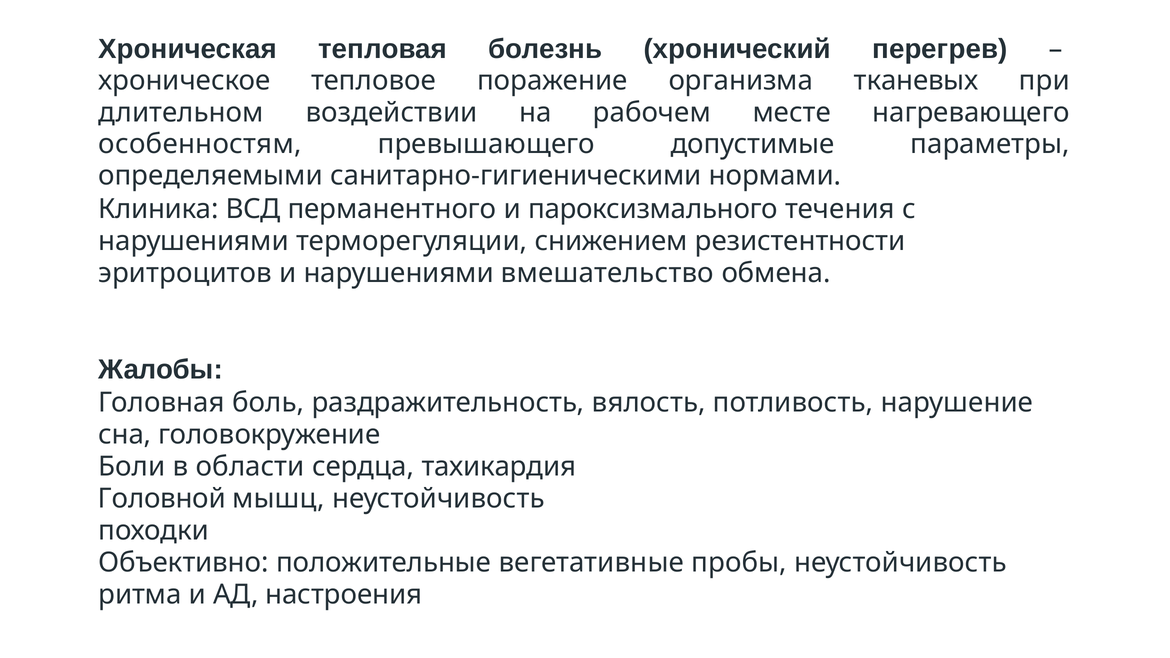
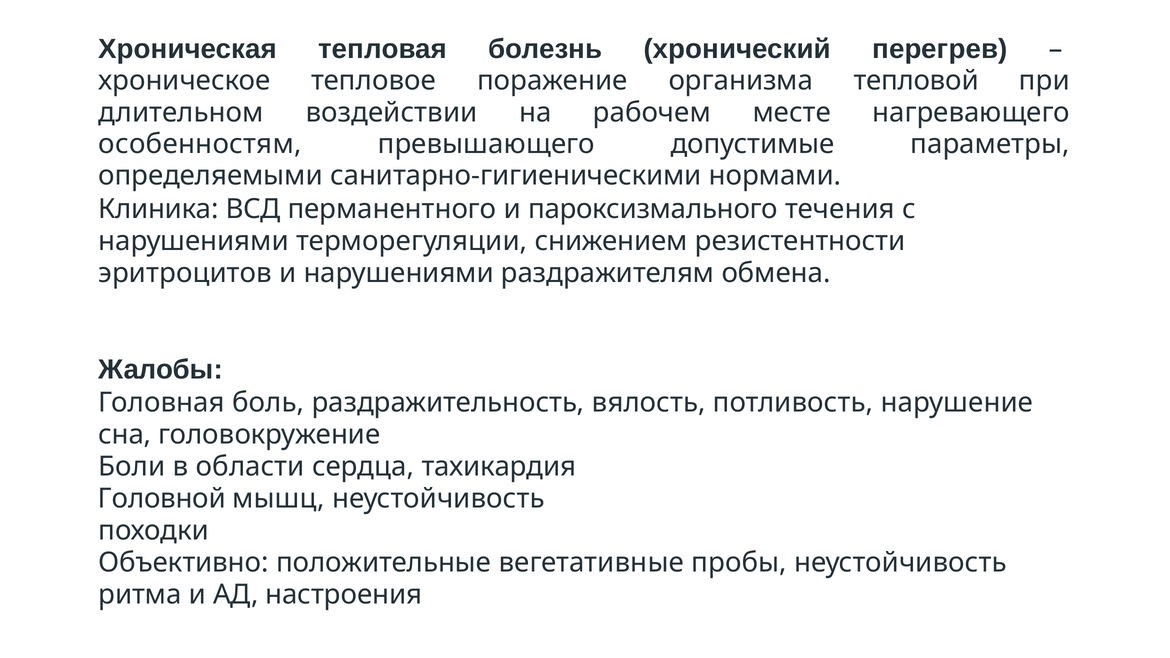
тканевых: тканевых -> тепловой
вмешательство: вмешательство -> раздражителям
